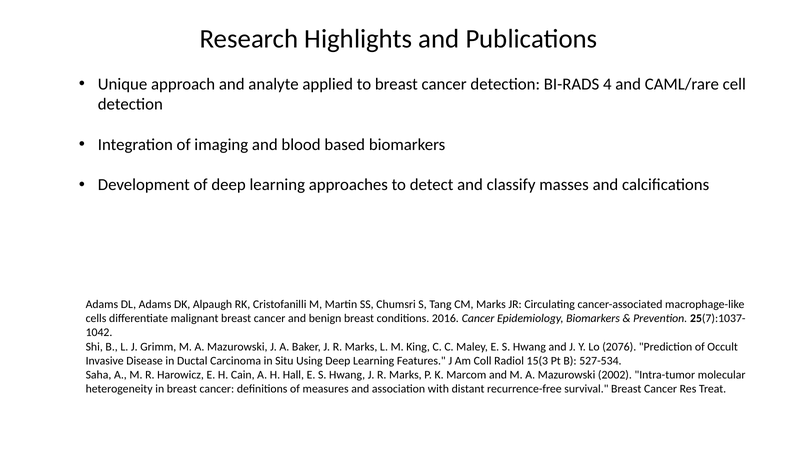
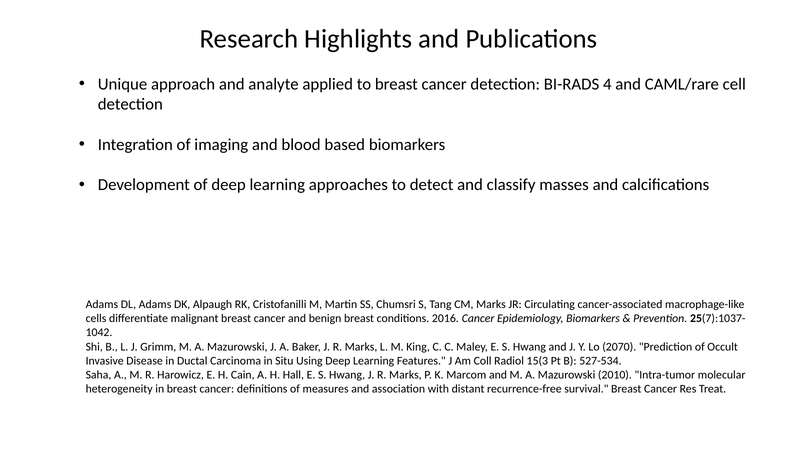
2076: 2076 -> 2070
2002: 2002 -> 2010
